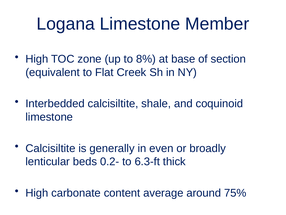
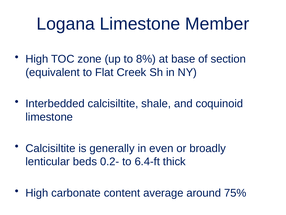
6.3-ft: 6.3-ft -> 6.4-ft
